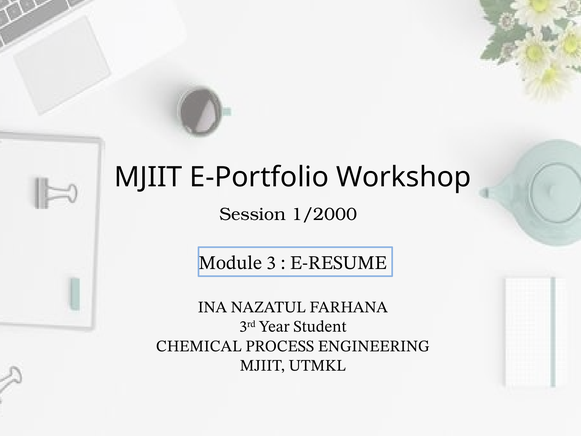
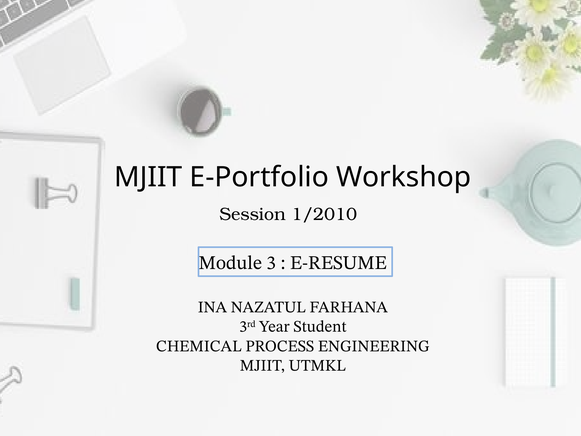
1/2000: 1/2000 -> 1/2010
